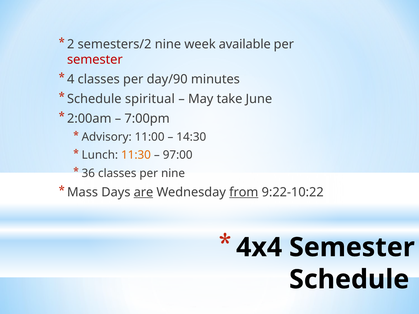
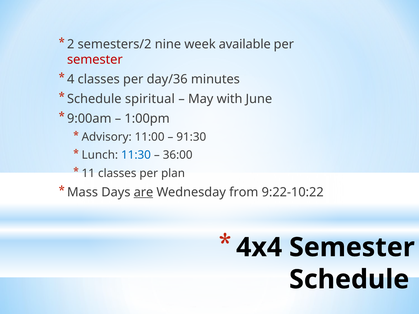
day/90: day/90 -> day/36
take: take -> with
2:00am: 2:00am -> 9:00am
7:00pm: 7:00pm -> 1:00pm
14:30: 14:30 -> 91:30
11:30 colour: orange -> blue
97:00: 97:00 -> 36:00
36: 36 -> 11
per nine: nine -> plan
from underline: present -> none
